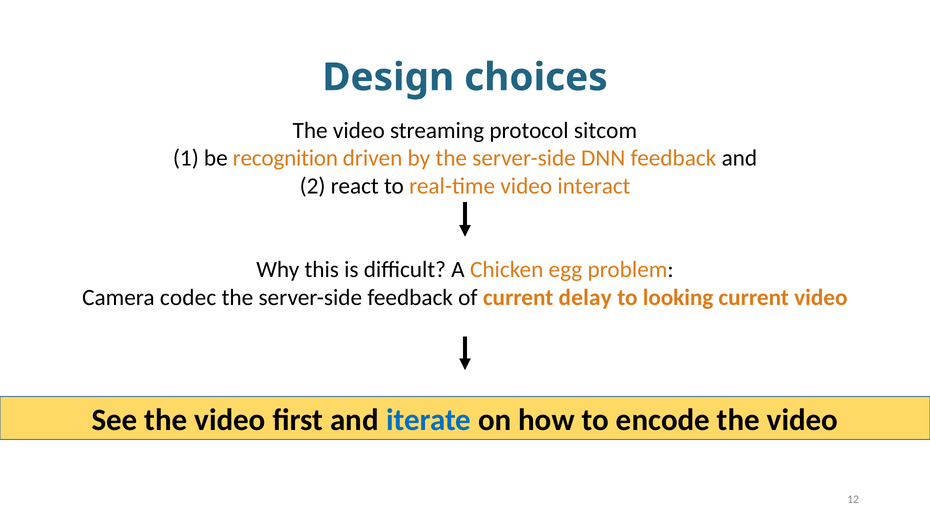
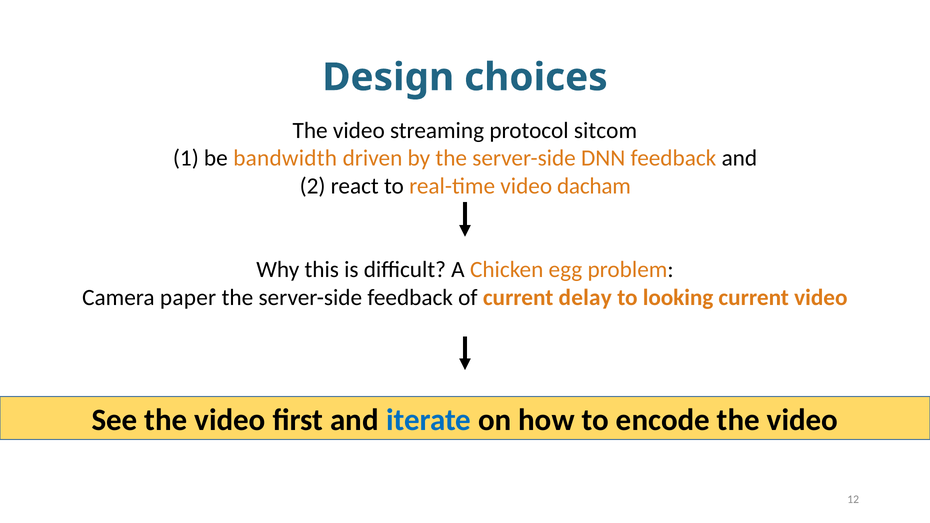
recognition: recognition -> bandwidth
interact: interact -> dacham
codec: codec -> paper
